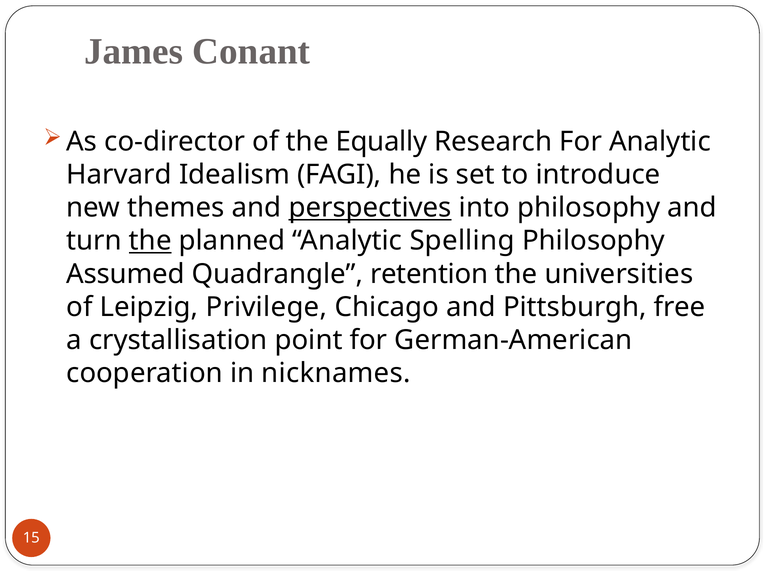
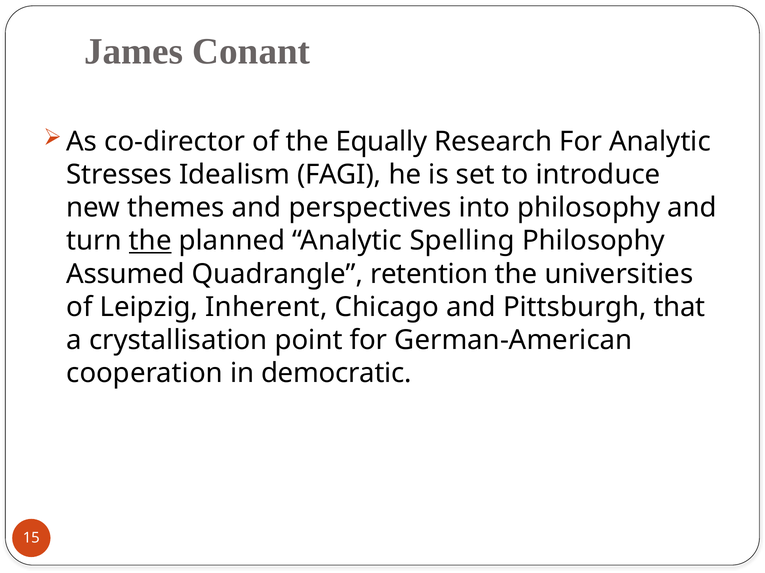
Harvard: Harvard -> Stresses
perspectives underline: present -> none
Privilege: Privilege -> Inherent
free: free -> that
nicknames: nicknames -> democratic
